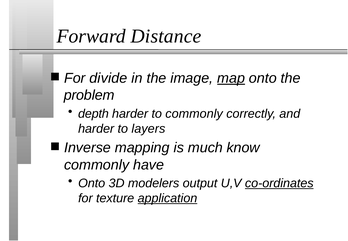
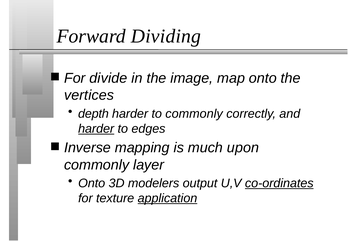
Distance: Distance -> Dividing
map underline: present -> none
problem: problem -> vertices
harder at (96, 129) underline: none -> present
layers: layers -> edges
know: know -> upon
have: have -> layer
